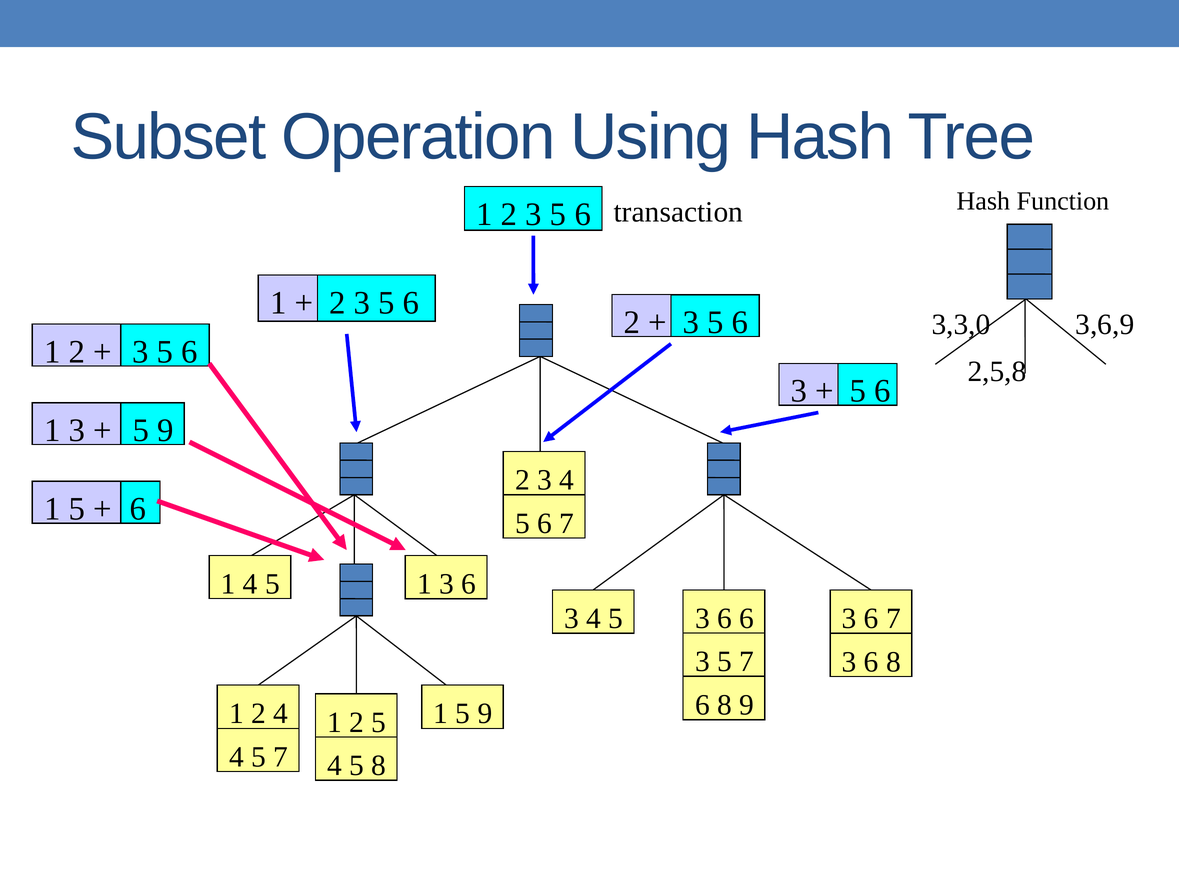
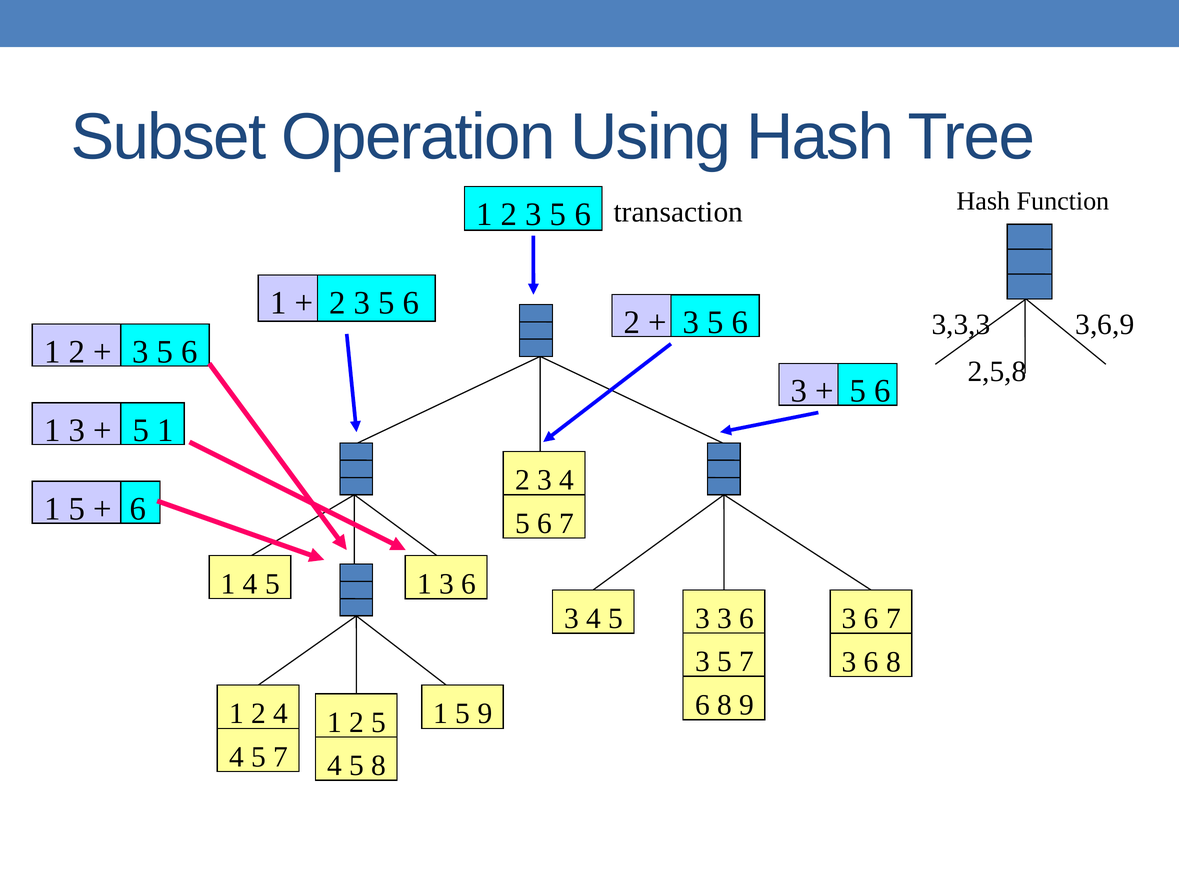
3,3,0: 3,3,0 -> 3,3,3
9 at (165, 431): 9 -> 1
6 at (725, 619): 6 -> 3
